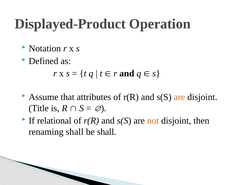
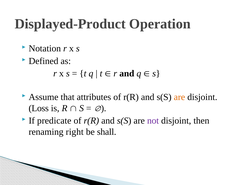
Title: Title -> Loss
relational: relational -> predicate
not colour: orange -> purple
renaming shall: shall -> right
